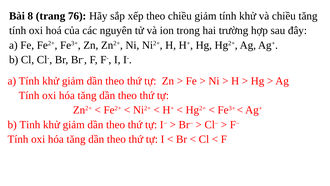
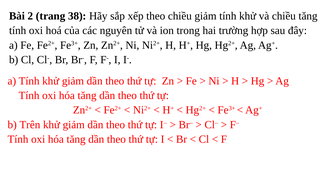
8: 8 -> 2
76: 76 -> 38
Tinh: Tinh -> Trên
